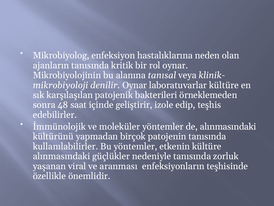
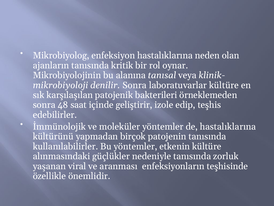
denilir Oynar: Oynar -> Sonra
de alınmasındaki: alınmasındaki -> hastalıklarına
